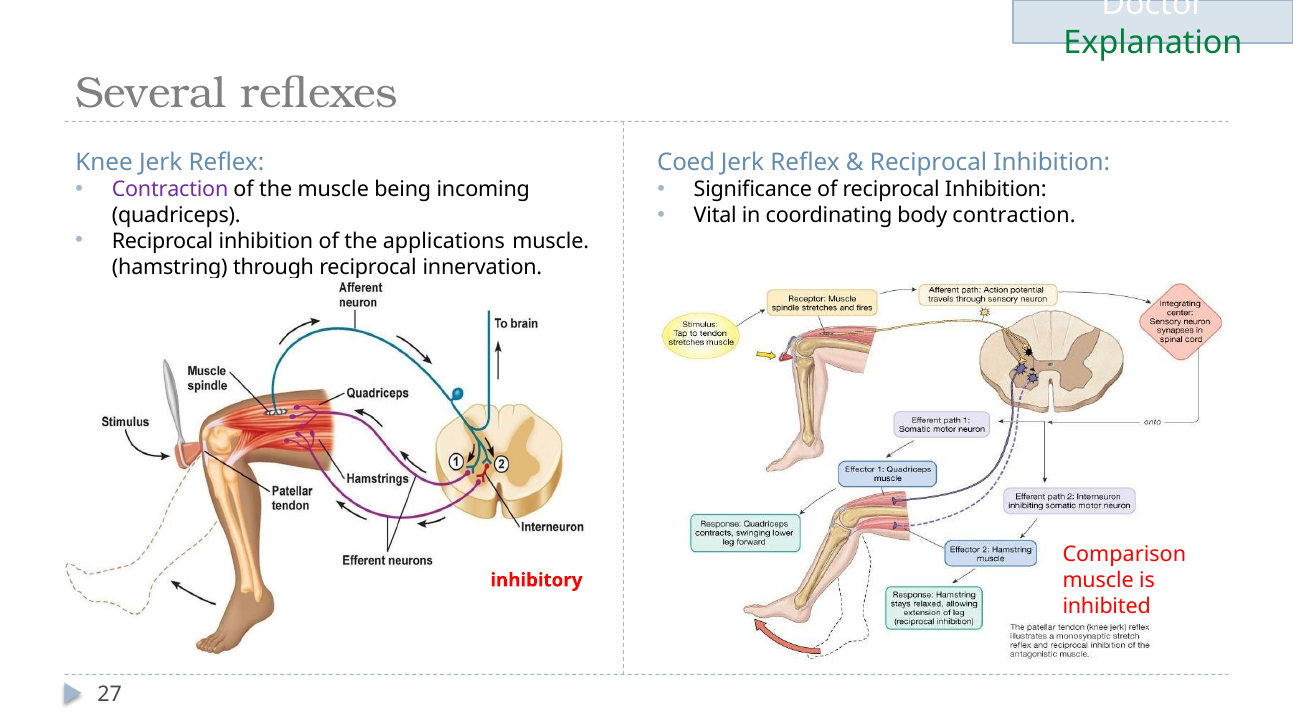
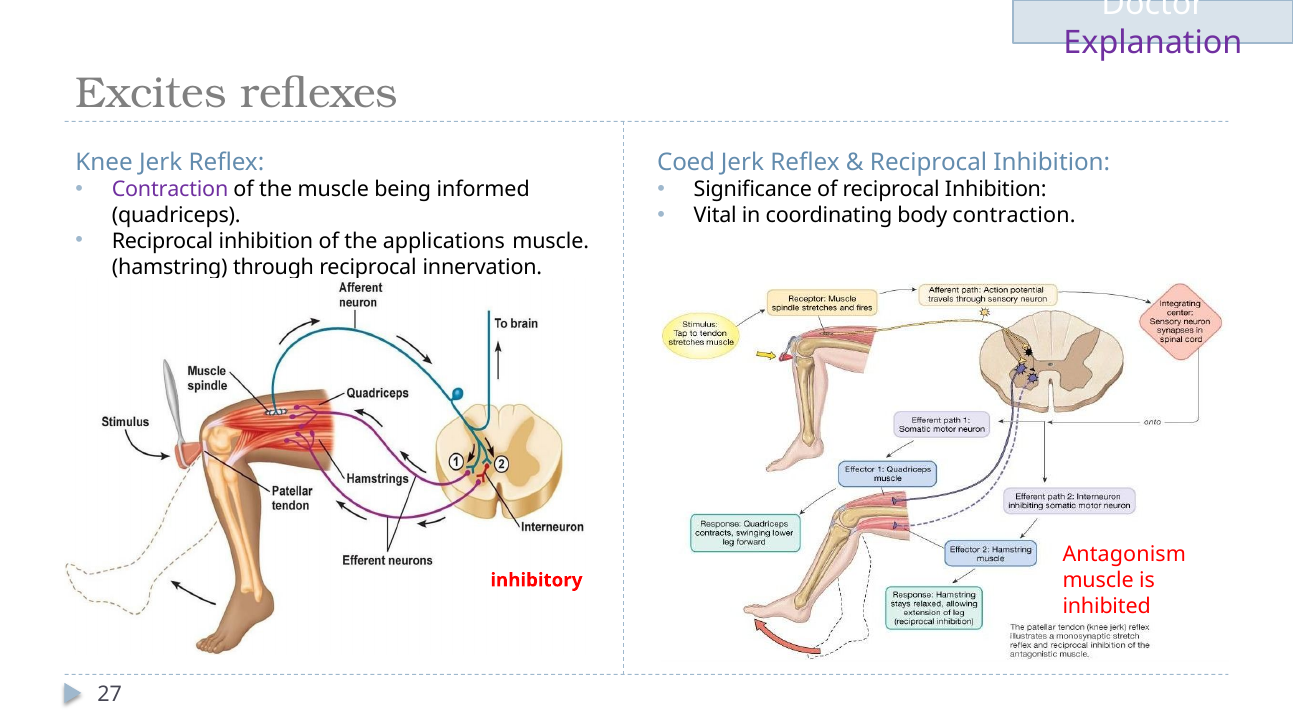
Explanation colour: green -> purple
Several: Several -> Excites
incoming: incoming -> informed
Comparison: Comparison -> Antagonism
